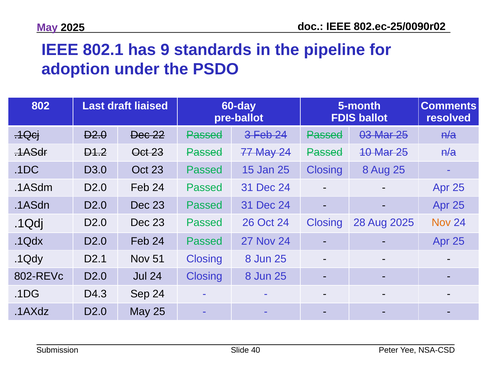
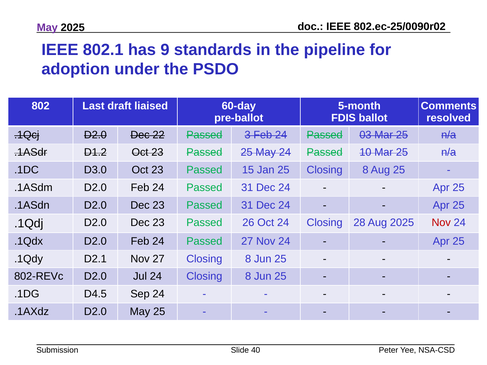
Passed 77: 77 -> 25
Nov at (441, 223) colour: orange -> red
Nov 51: 51 -> 27
D4.3: D4.3 -> D4.5
